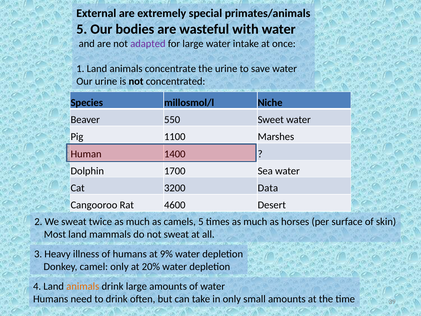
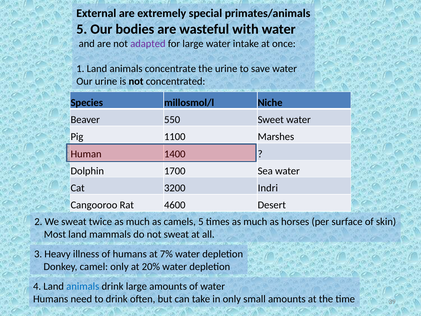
Data: Data -> Indri
9%: 9% -> 7%
animals at (83, 286) colour: orange -> blue
